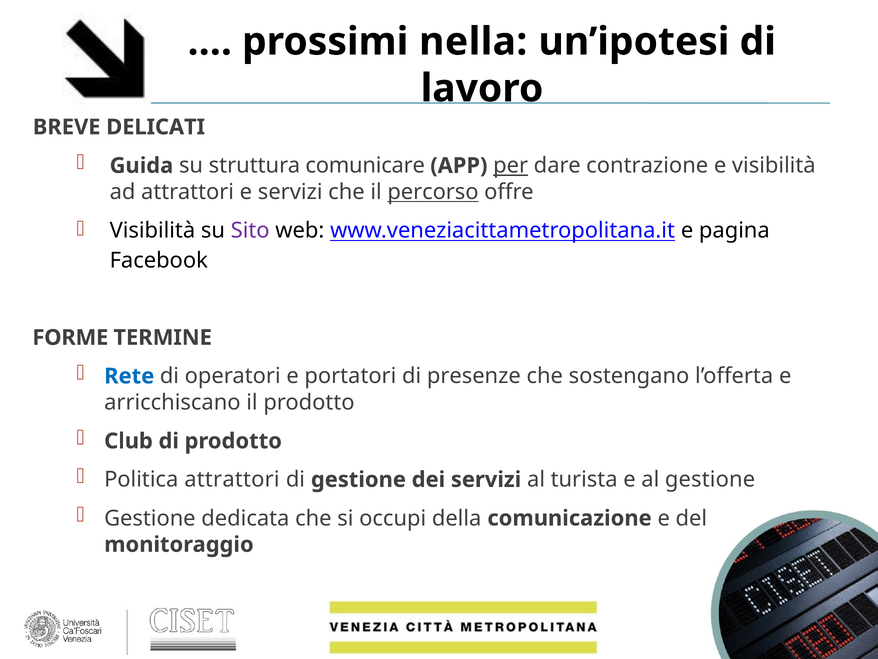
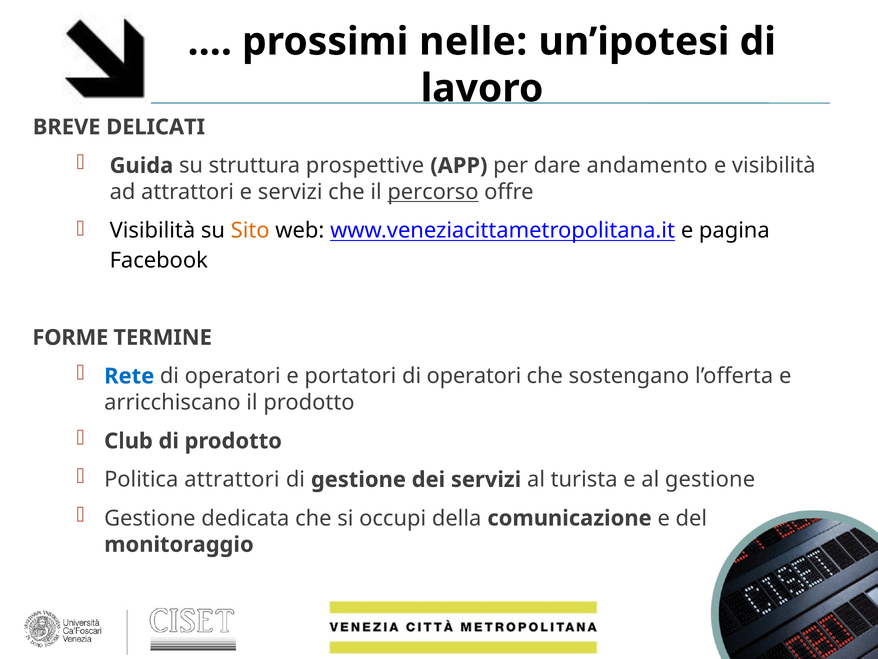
nella: nella -> nelle
comunicare: comunicare -> prospettive
per underline: present -> none
contrazione: contrazione -> andamento
Sito colour: purple -> orange
portatori di presenze: presenze -> operatori
